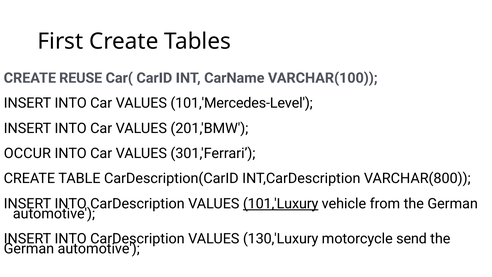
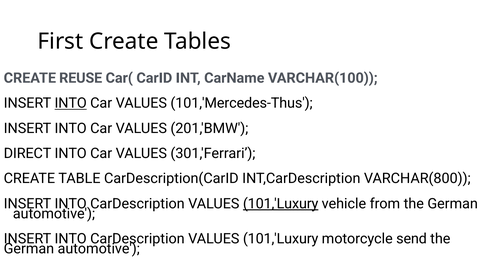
INTO at (71, 103) underline: none -> present
101,'Mercedes-Level: 101,'Mercedes-Level -> 101,'Mercedes-Thus
OCCUR: OCCUR -> DIRECT
130,'Luxury at (281, 239): 130,'Luxury -> 101,'Luxury
